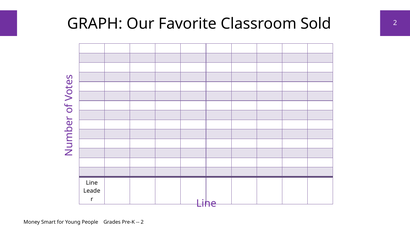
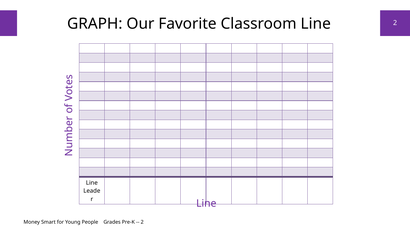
Classroom Sold: Sold -> Line
